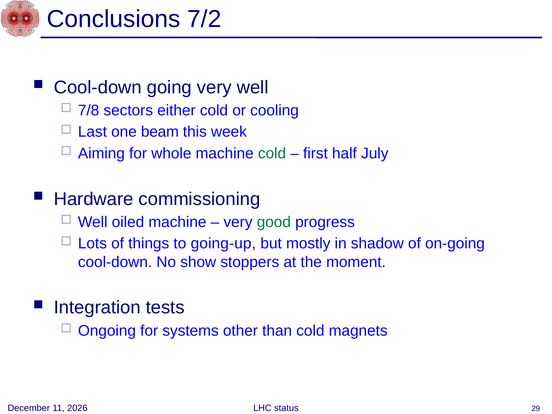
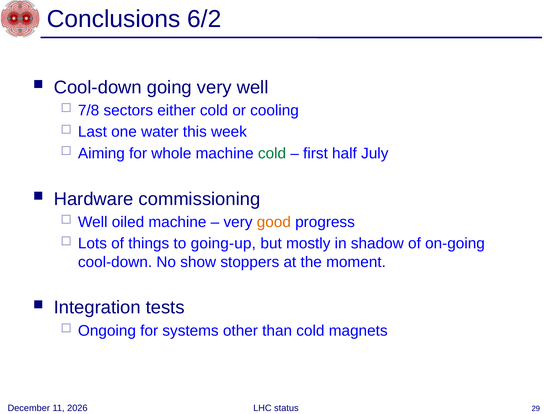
7/2: 7/2 -> 6/2
beam: beam -> water
good colour: green -> orange
